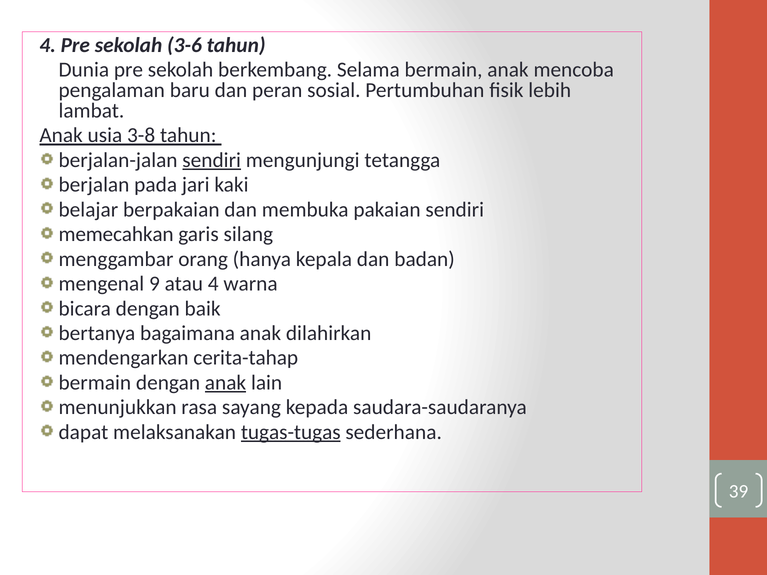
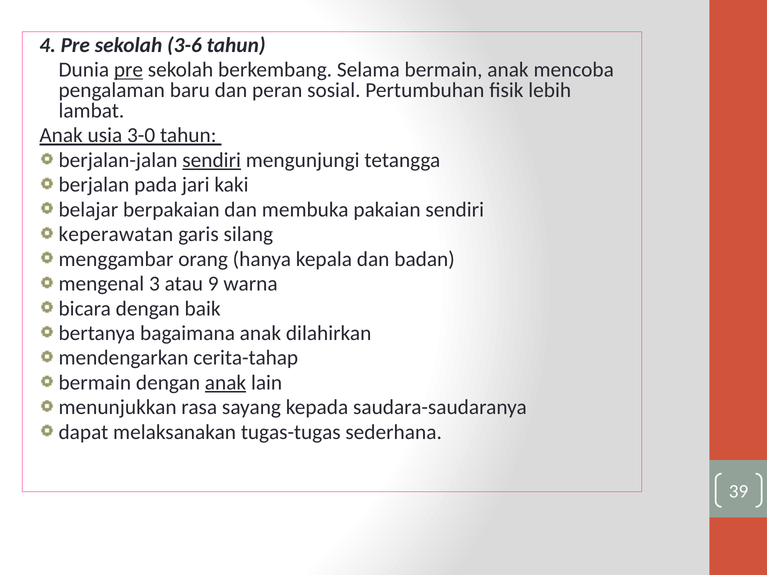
pre at (129, 70) underline: none -> present
3-8: 3-8 -> 3-0
memecahkan: memecahkan -> keperawatan
9: 9 -> 3
atau 4: 4 -> 9
tugas-tugas underline: present -> none
